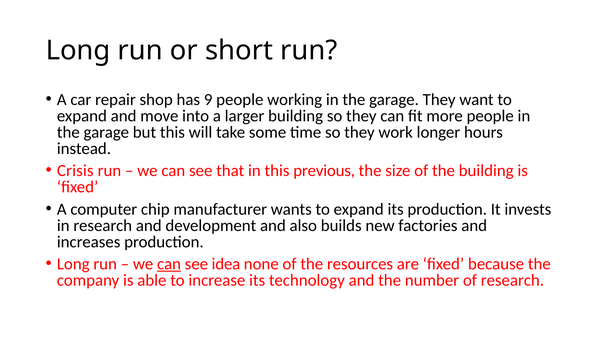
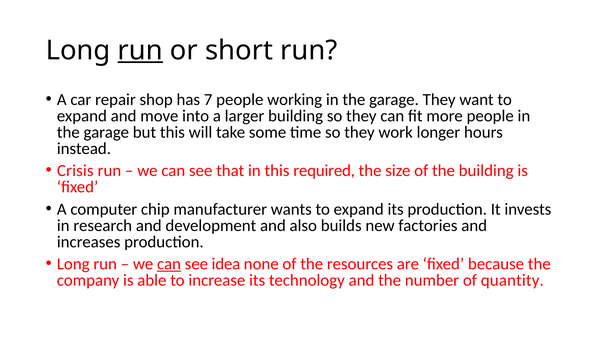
run at (140, 50) underline: none -> present
9: 9 -> 7
previous: previous -> required
of research: research -> quantity
